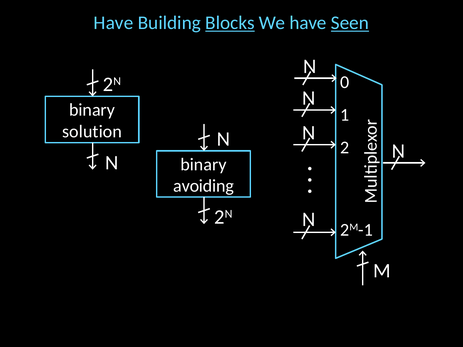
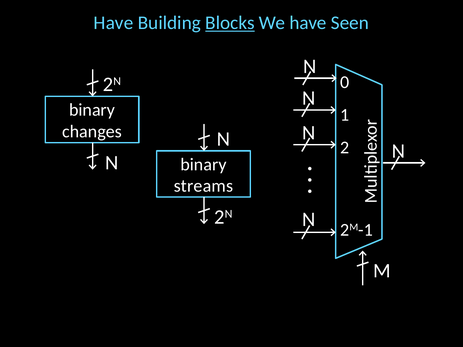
Seen underline: present -> none
solution: solution -> changes
avoiding: avoiding -> streams
